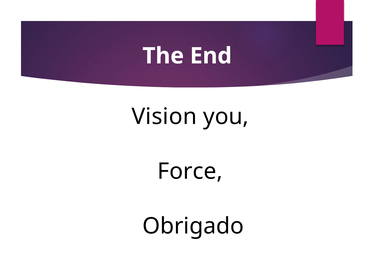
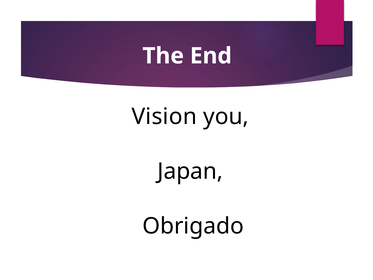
Force: Force -> Japan
